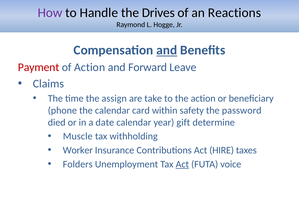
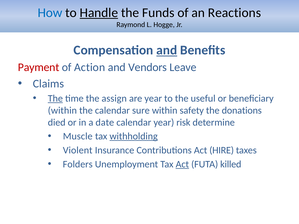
How colour: purple -> blue
Handle underline: none -> present
Drives: Drives -> Funds
Forward: Forward -> Vendors
The at (55, 99) underline: none -> present
are take: take -> year
the action: action -> useful
phone at (62, 111): phone -> within
card: card -> sure
password: password -> donations
gift: gift -> risk
withholding underline: none -> present
Worker: Worker -> Violent
voice: voice -> killed
